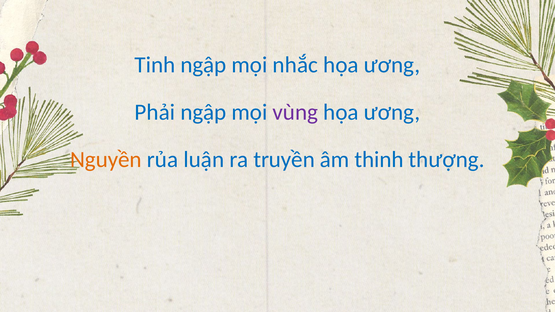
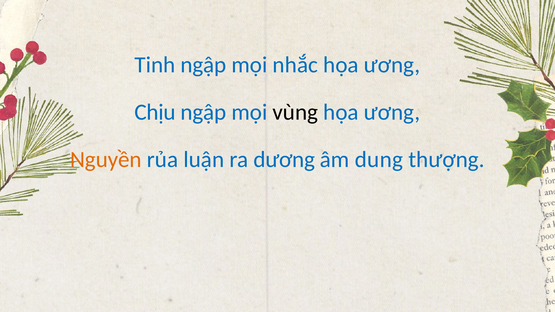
Phải: Phải -> Chịu
vùng colour: purple -> black
truyền: truyền -> dương
thinh: thinh -> dung
